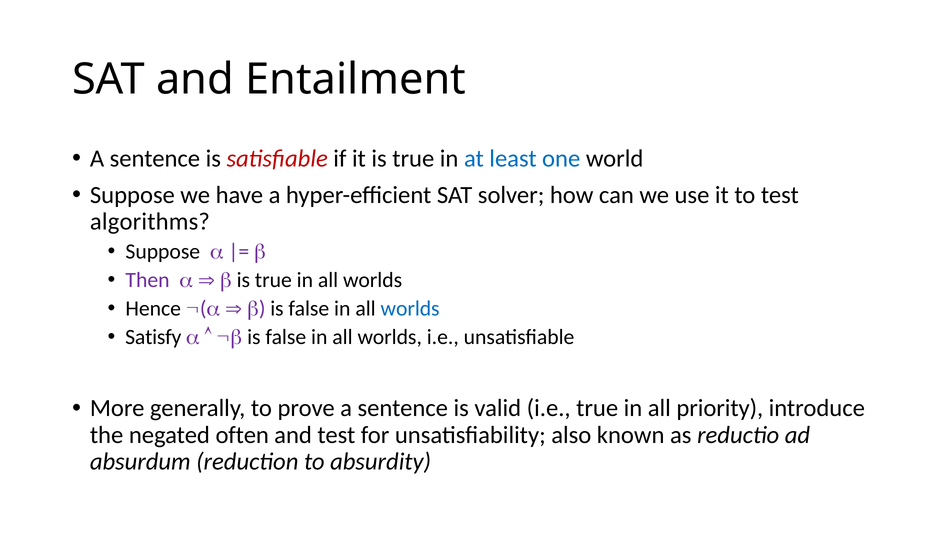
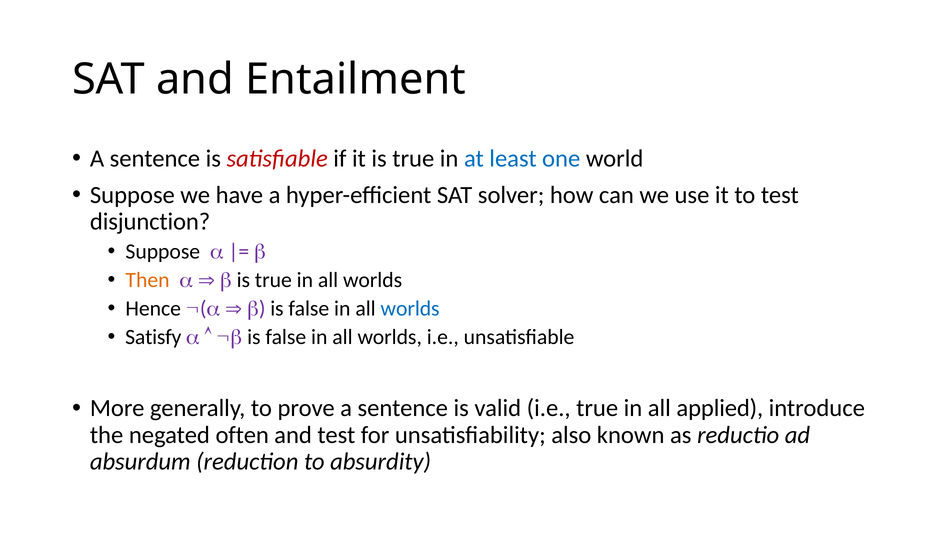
algorithms: algorithms -> disjunction
Then colour: purple -> orange
priority: priority -> applied
